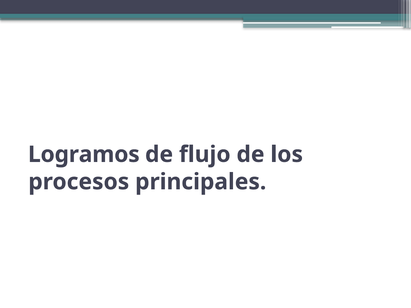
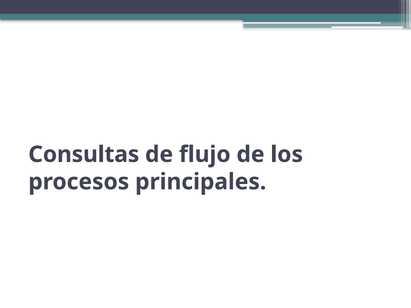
Logramos: Logramos -> Consultas
